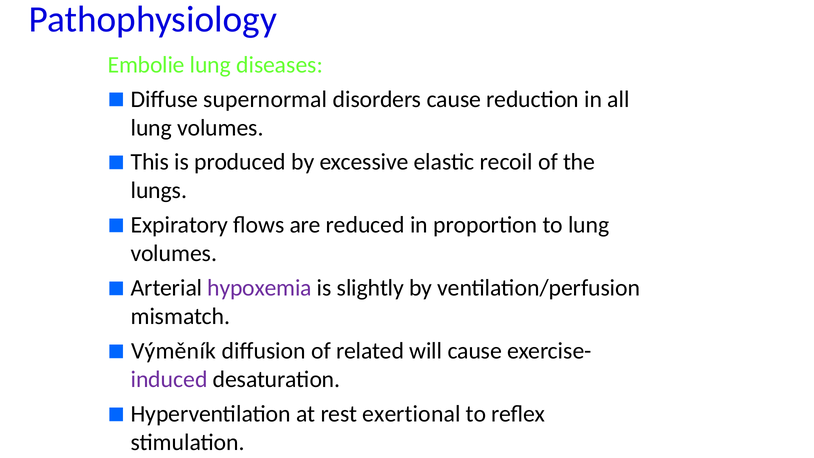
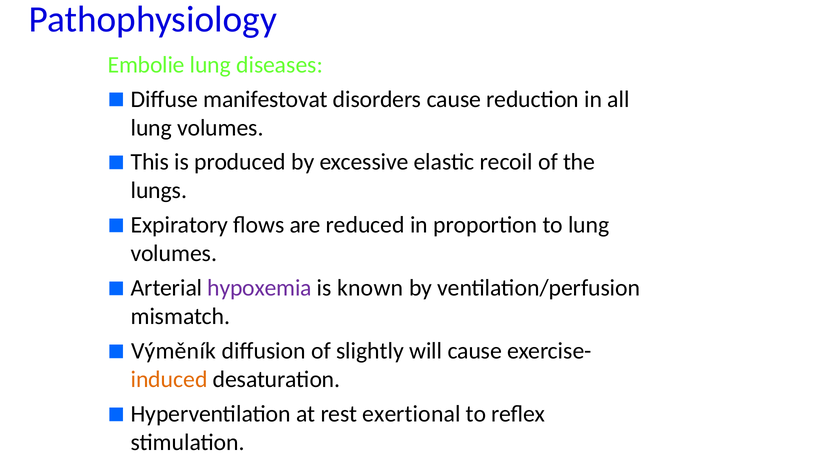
supernormal: supernormal -> manifestovat
slightly: slightly -> known
related: related -> slightly
induced colour: purple -> orange
